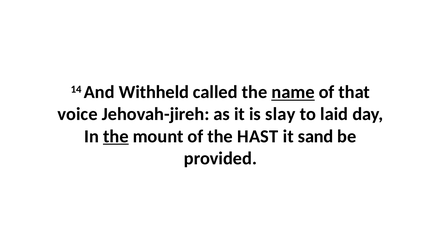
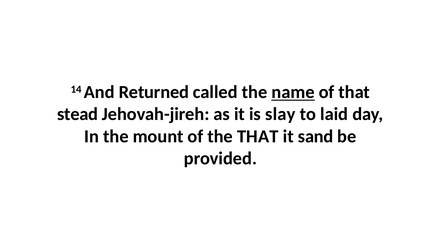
Withheld: Withheld -> Returned
voice: voice -> stead
the at (116, 136) underline: present -> none
the HAST: HAST -> THAT
